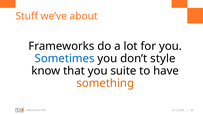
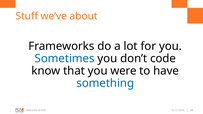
style: style -> code
suite: suite -> were
something colour: orange -> blue
